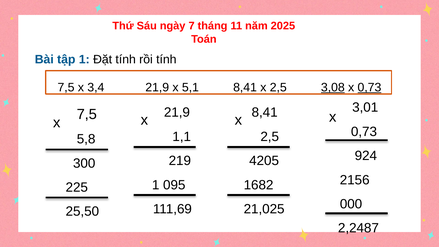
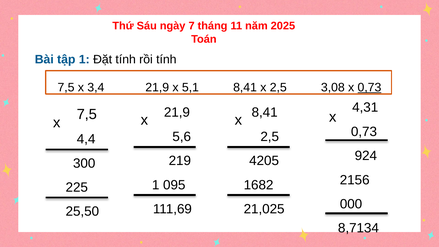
3,08 underline: present -> none
3,01: 3,01 -> 4,31
1,1: 1,1 -> 5,6
5,8: 5,8 -> 4,4
2,2487: 2,2487 -> 8,7134
